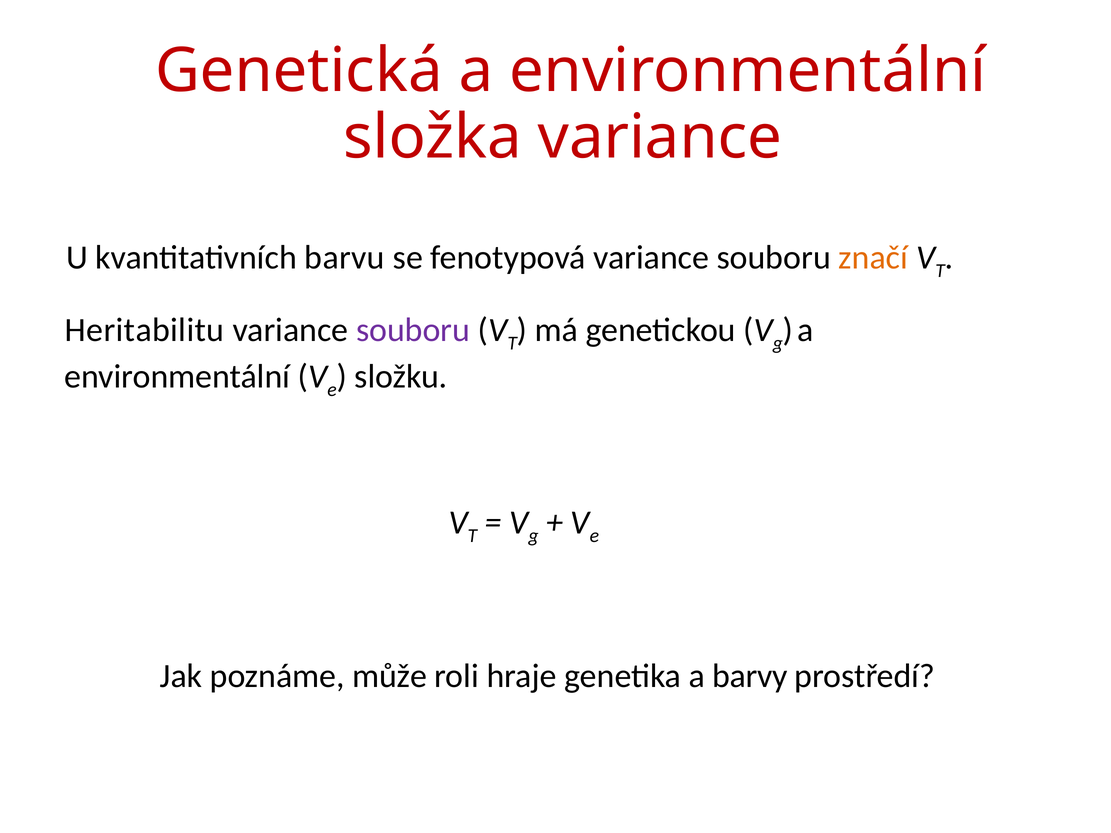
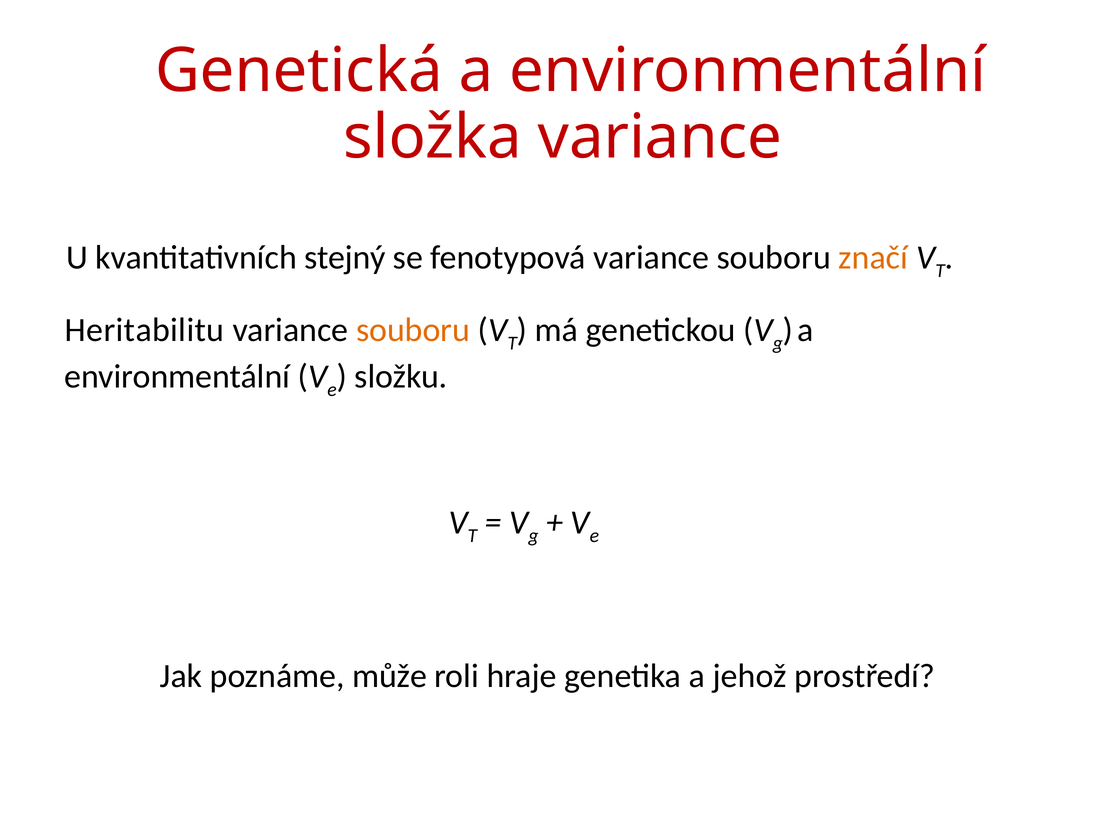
barvu: barvu -> stejný
souboru at (413, 330) colour: purple -> orange
barvy: barvy -> jehož
